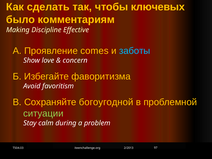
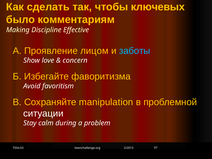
comes: comes -> лицом
богоугодной: богоугодной -> manipulation
ситуации colour: light green -> white
